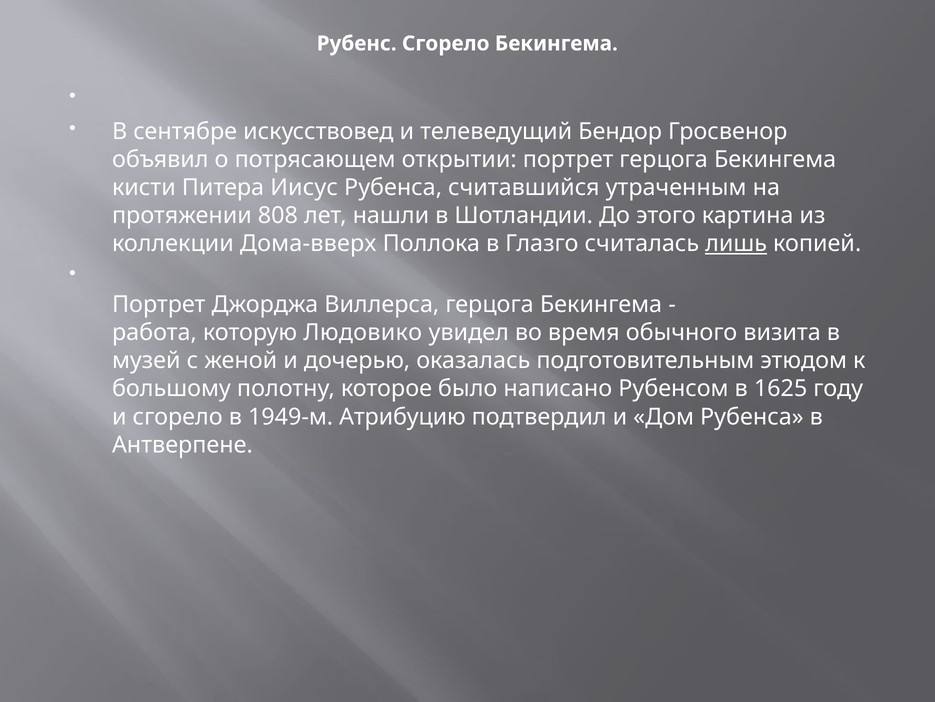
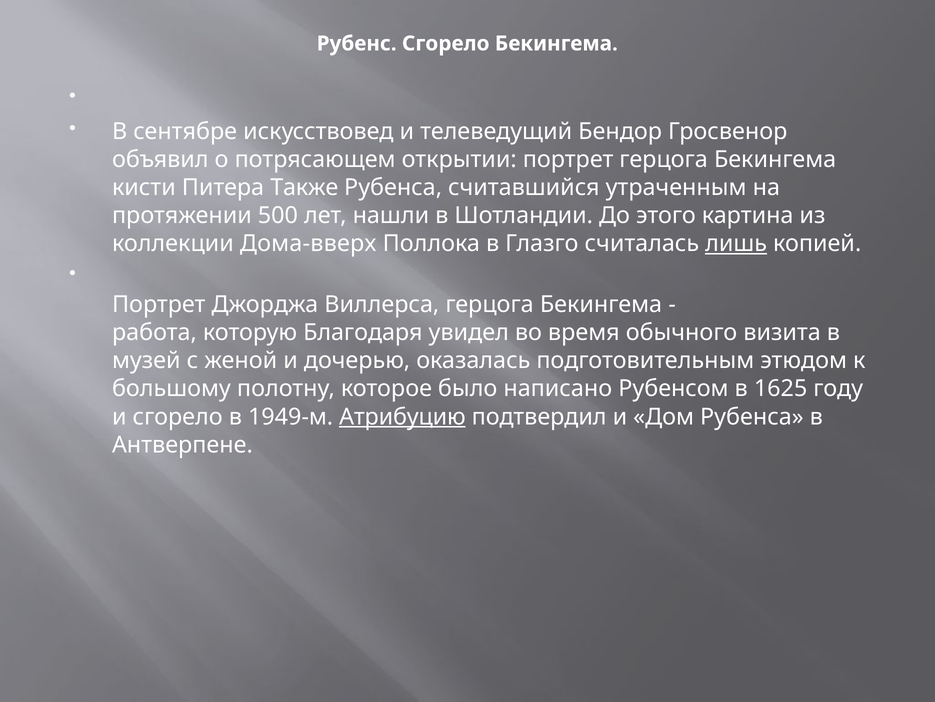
Иисус: Иисус -> Также
808: 808 -> 500
Людовико: Людовико -> Благодаря
Атрибуцию underline: none -> present
